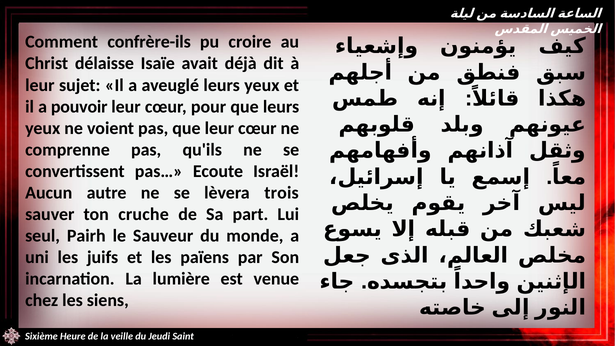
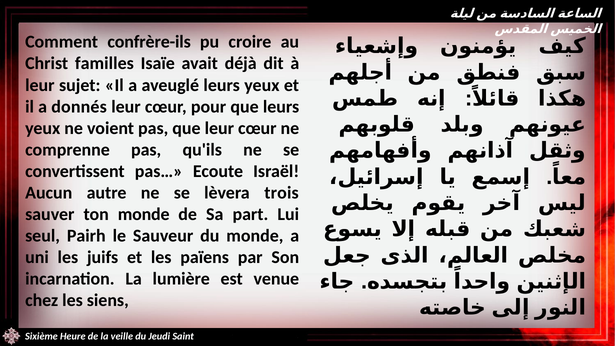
délaisse: délaisse -> familles
pouvoir: pouvoir -> donnés
ton cruche: cruche -> monde
